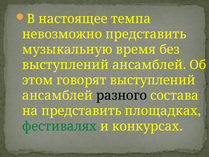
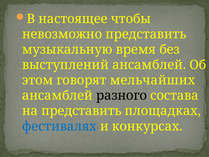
темпа: темпа -> чтобы
говорят выступлений: выступлений -> мельчайших
фестивалях colour: green -> blue
